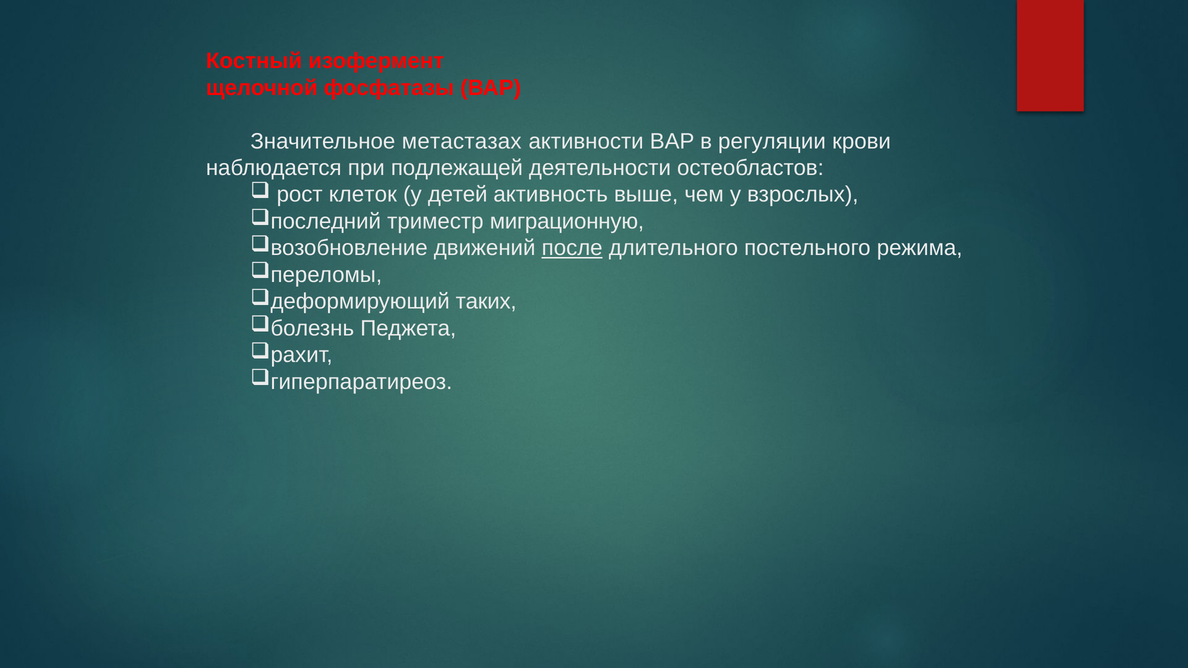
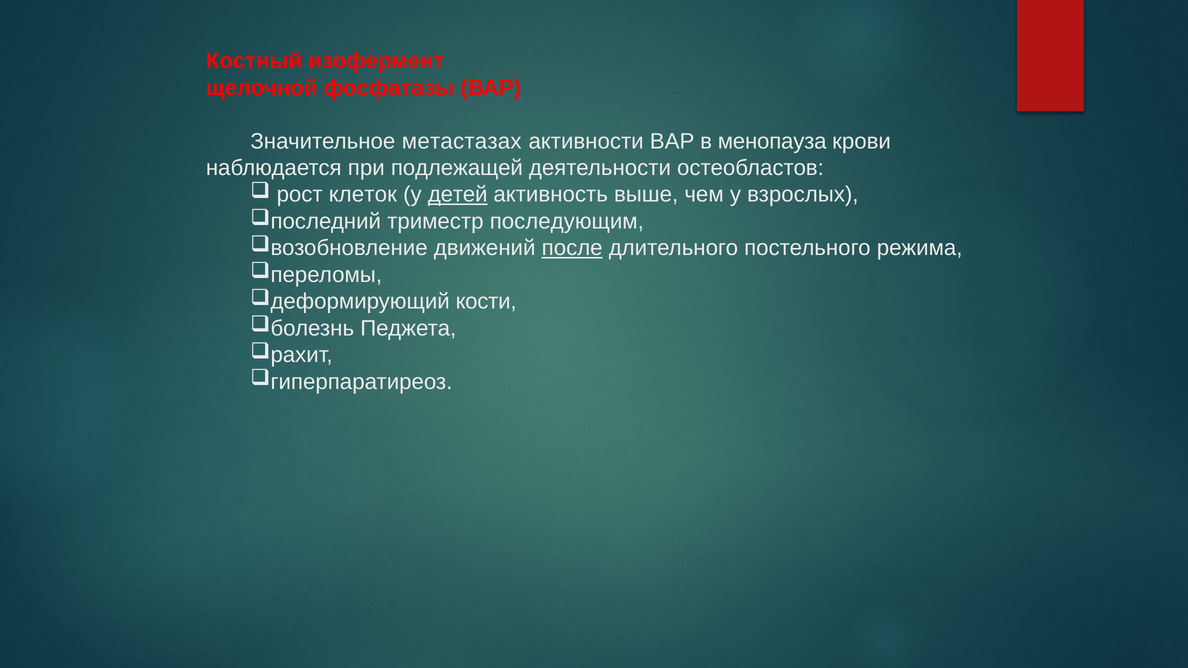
регуляции: регуляции -> менопауза
детей underline: none -> present
миграционную: миграционную -> последующим
таких: таких -> кости
